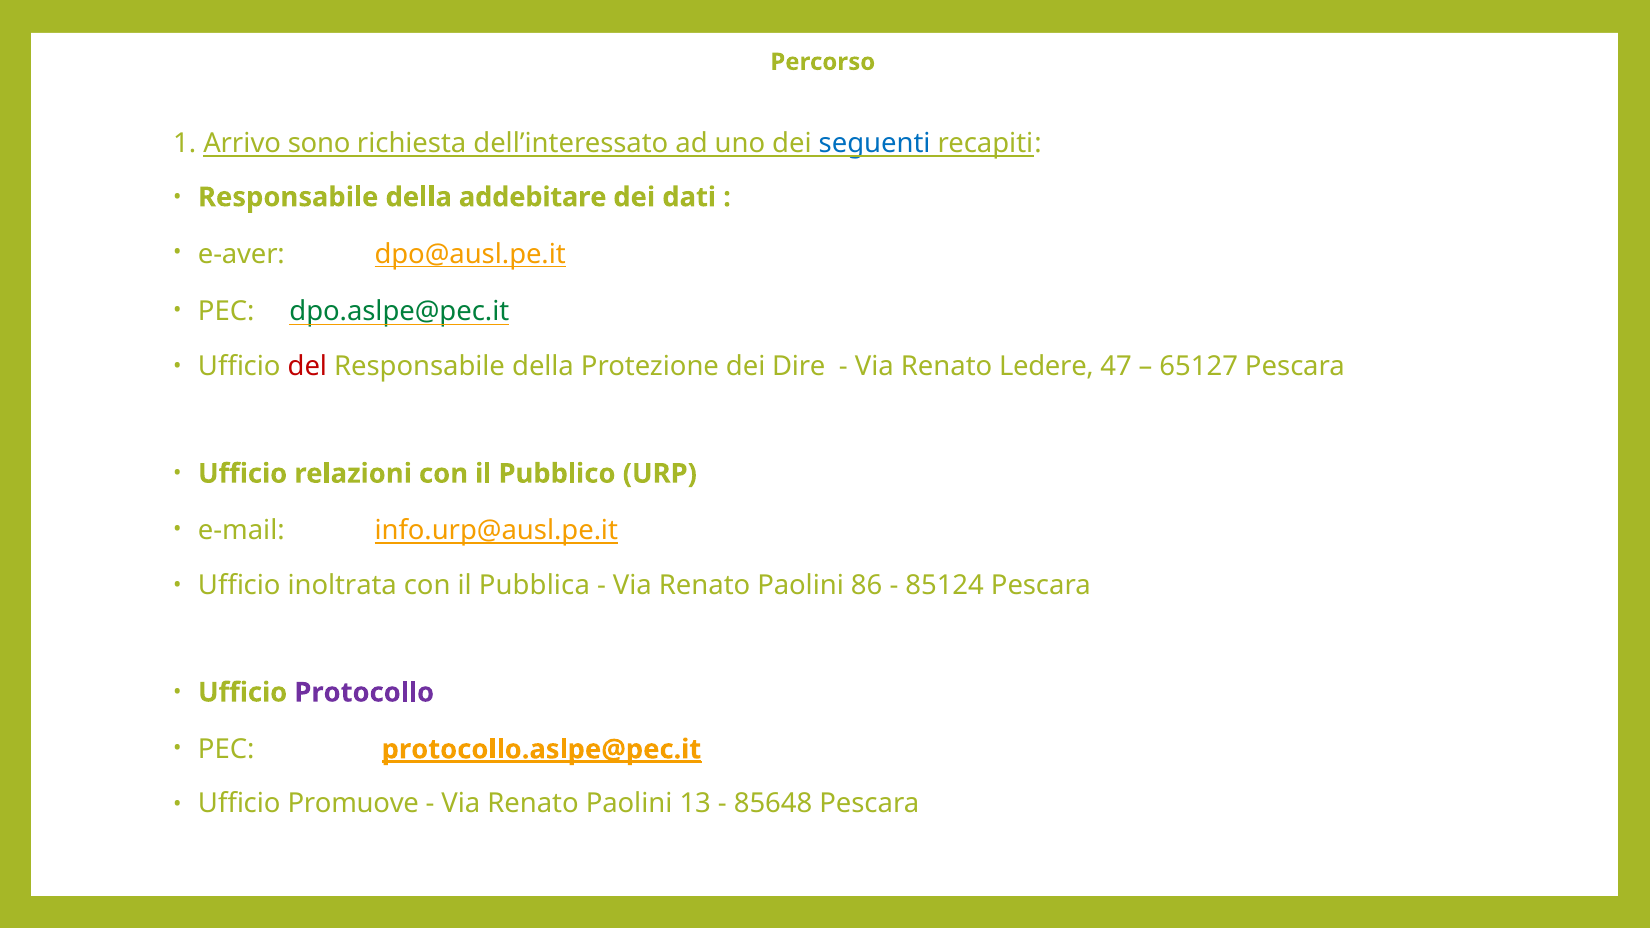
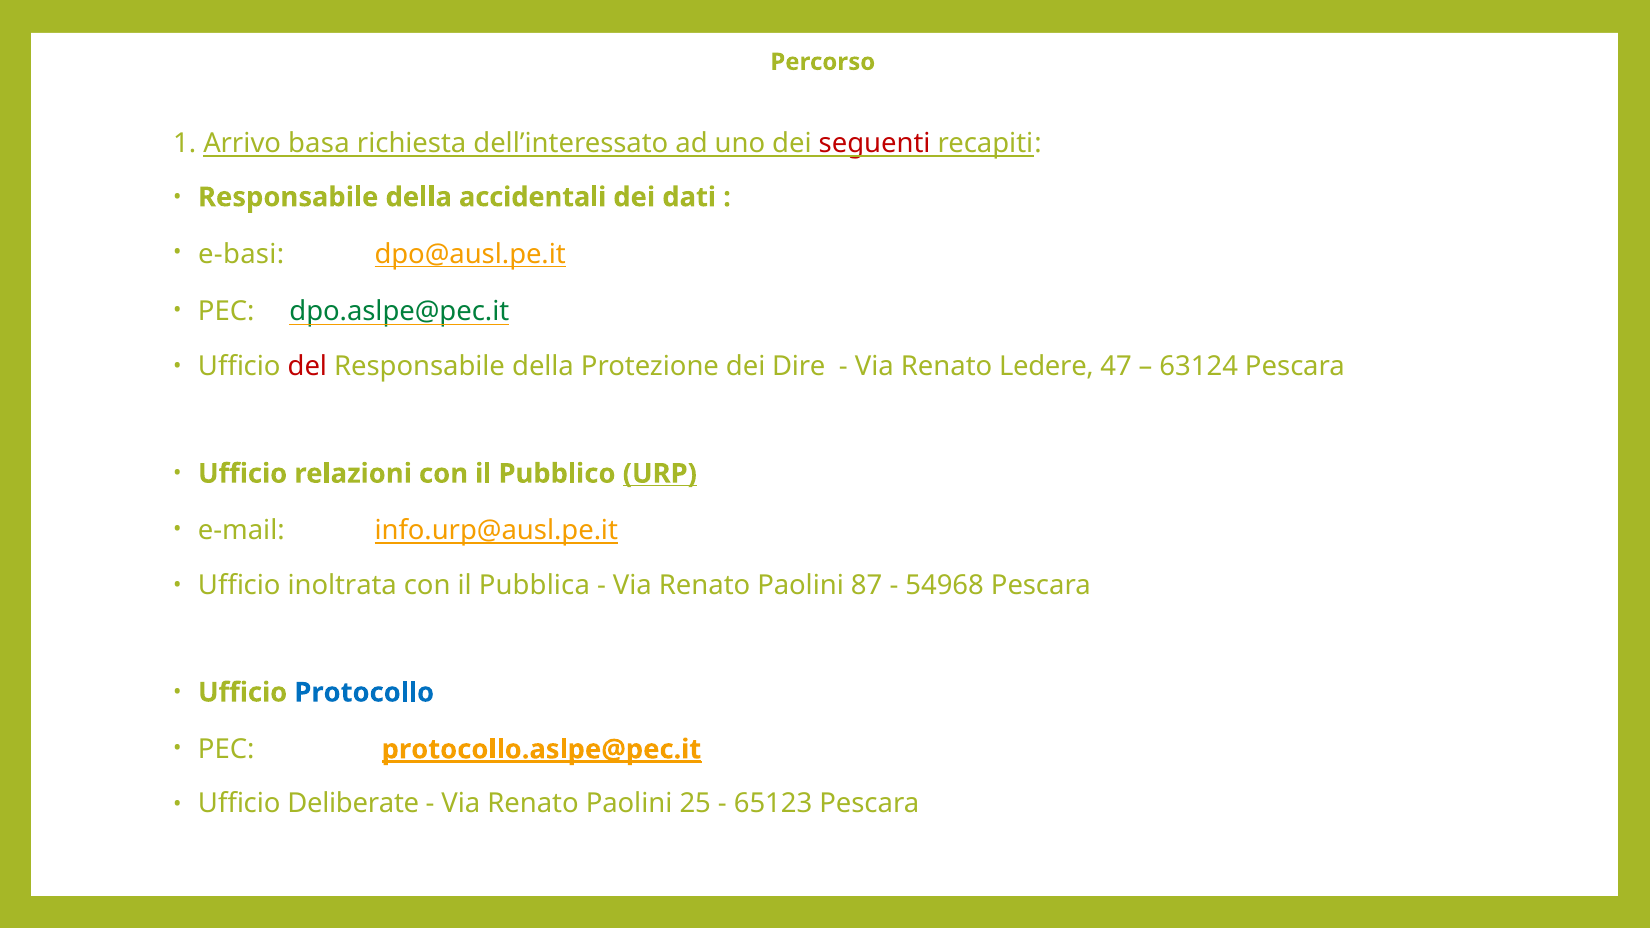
sono: sono -> basa
seguenti colour: blue -> red
addebitare: addebitare -> accidentali
e-aver: e-aver -> e-basi
65127: 65127 -> 63124
URP underline: none -> present
86: 86 -> 87
85124: 85124 -> 54968
Protocollo colour: purple -> blue
Promuove: Promuove -> Deliberate
13: 13 -> 25
85648: 85648 -> 65123
